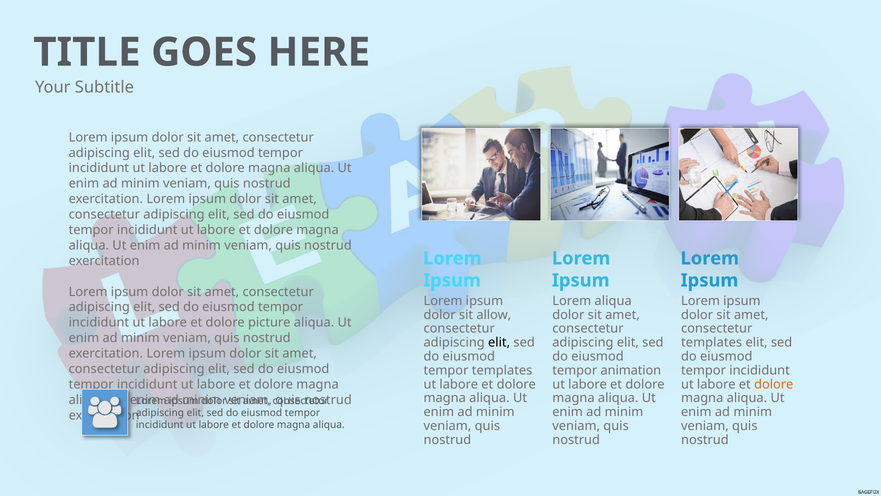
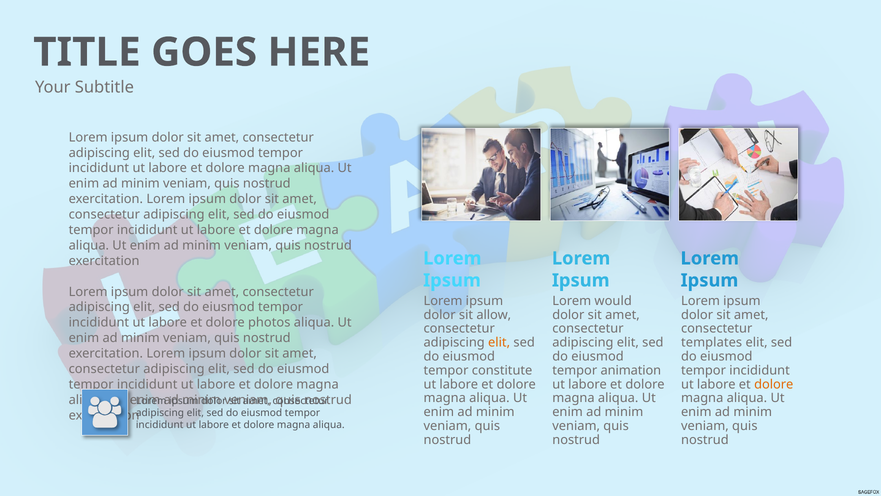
Lorem aliqua: aliqua -> would
picture: picture -> photos
elit at (499, 342) colour: black -> orange
tempor templates: templates -> constitute
